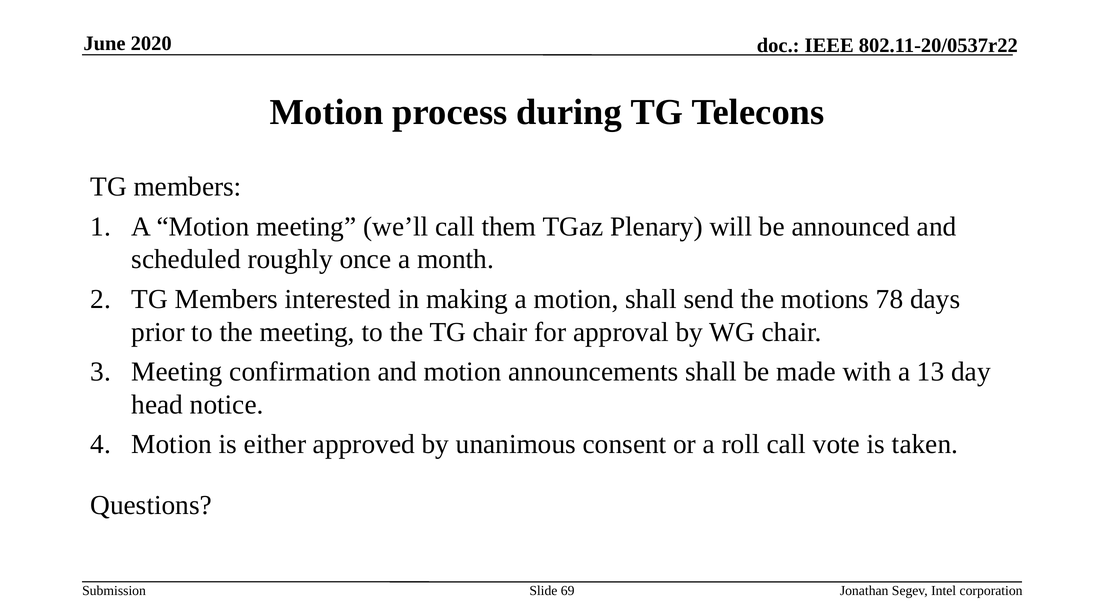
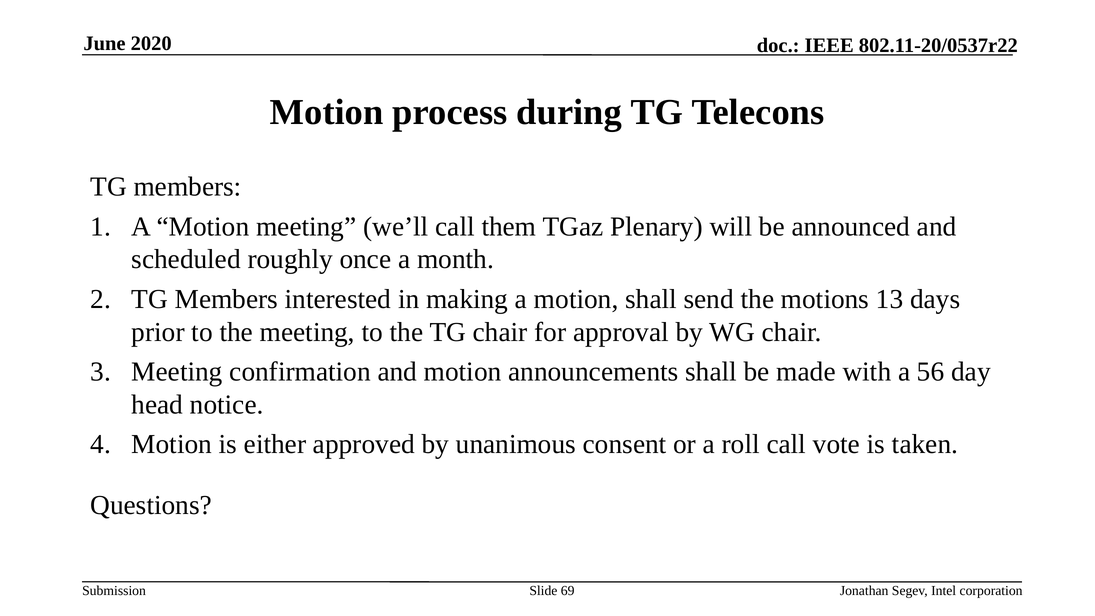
78: 78 -> 13
13: 13 -> 56
